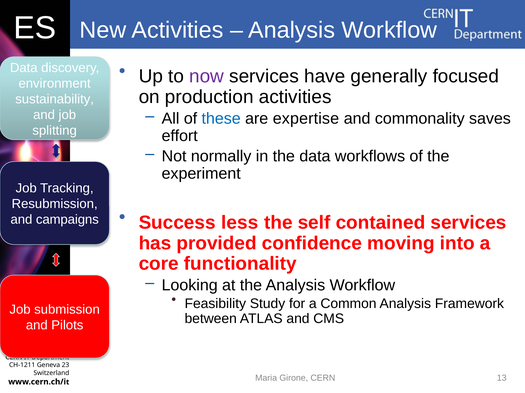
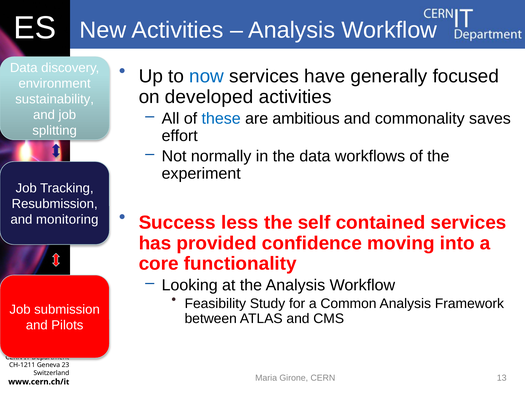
now colour: purple -> blue
production: production -> developed
expertise: expertise -> ambitious
campaigns: campaigns -> monitoring
